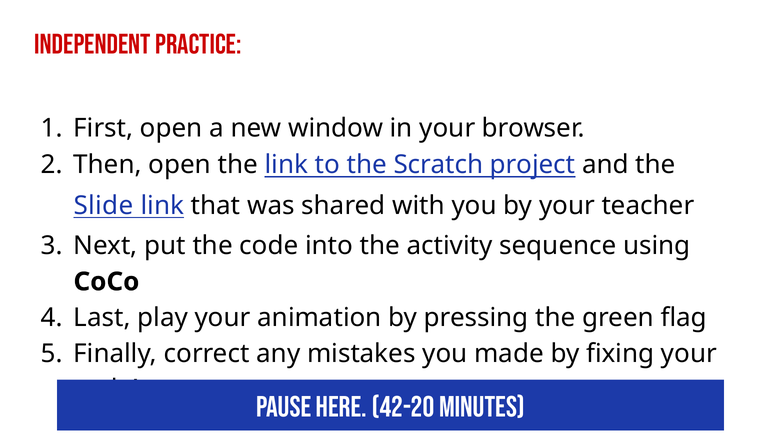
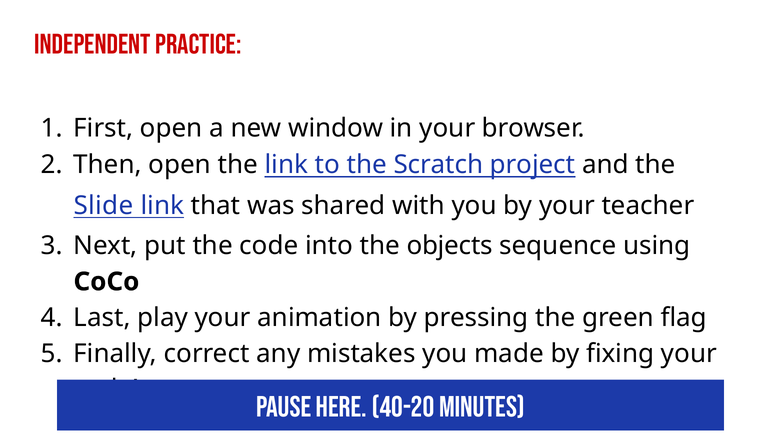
activity: activity -> objects
42-20: 42-20 -> 40-20
